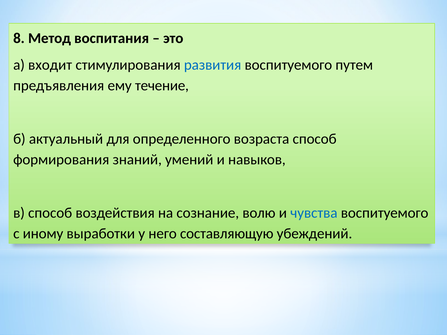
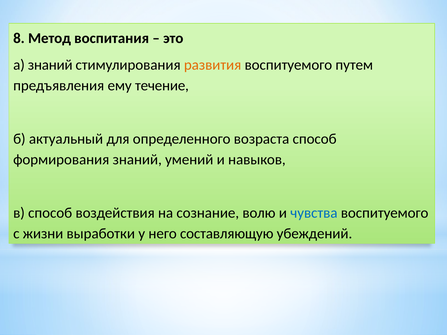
а входит: входит -> знаний
развития colour: blue -> orange
иному: иному -> жизни
